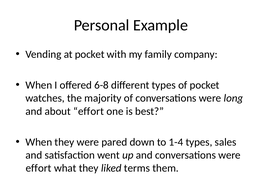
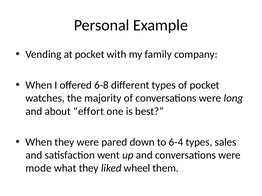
1-4: 1-4 -> 6-4
effort at (39, 169): effort -> mode
terms: terms -> wheel
